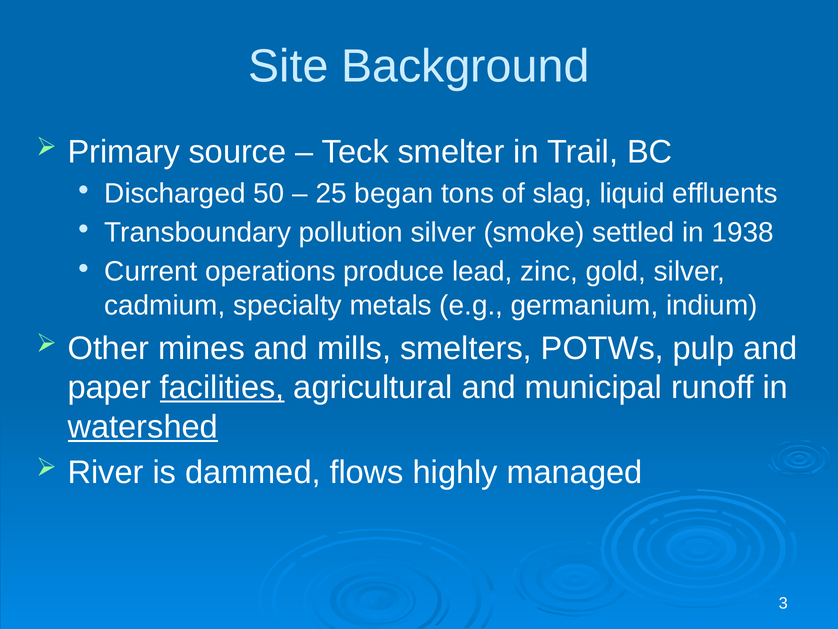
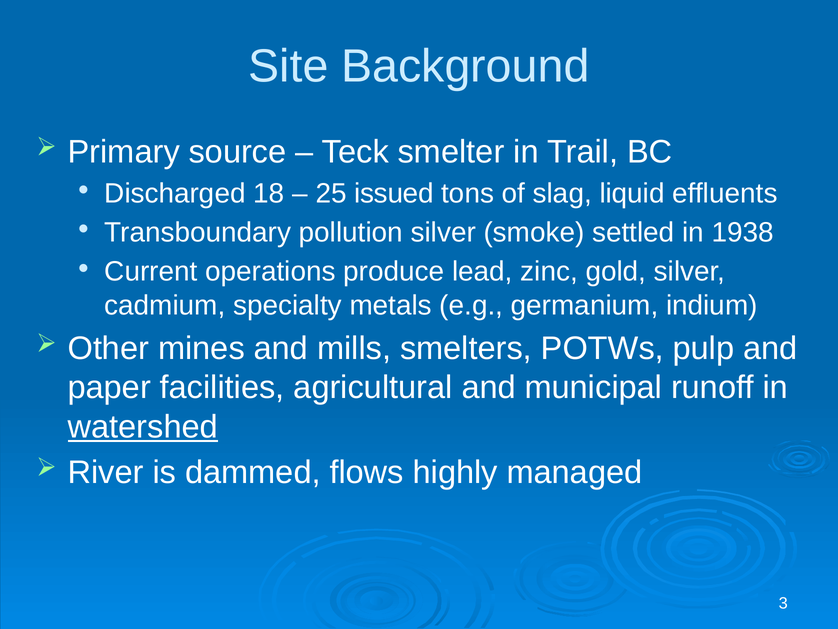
50: 50 -> 18
began: began -> issued
facilities underline: present -> none
